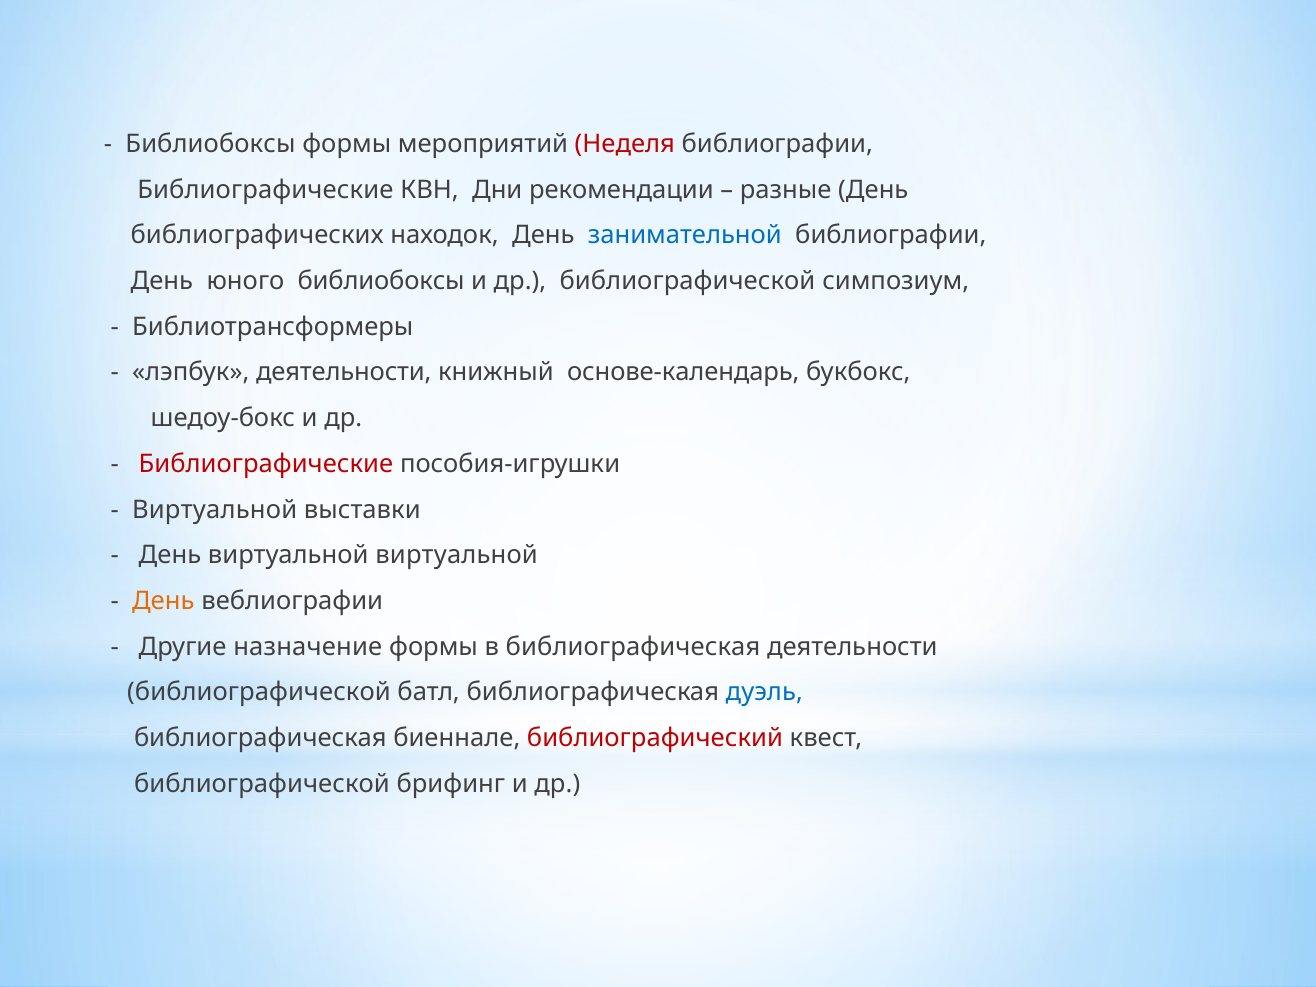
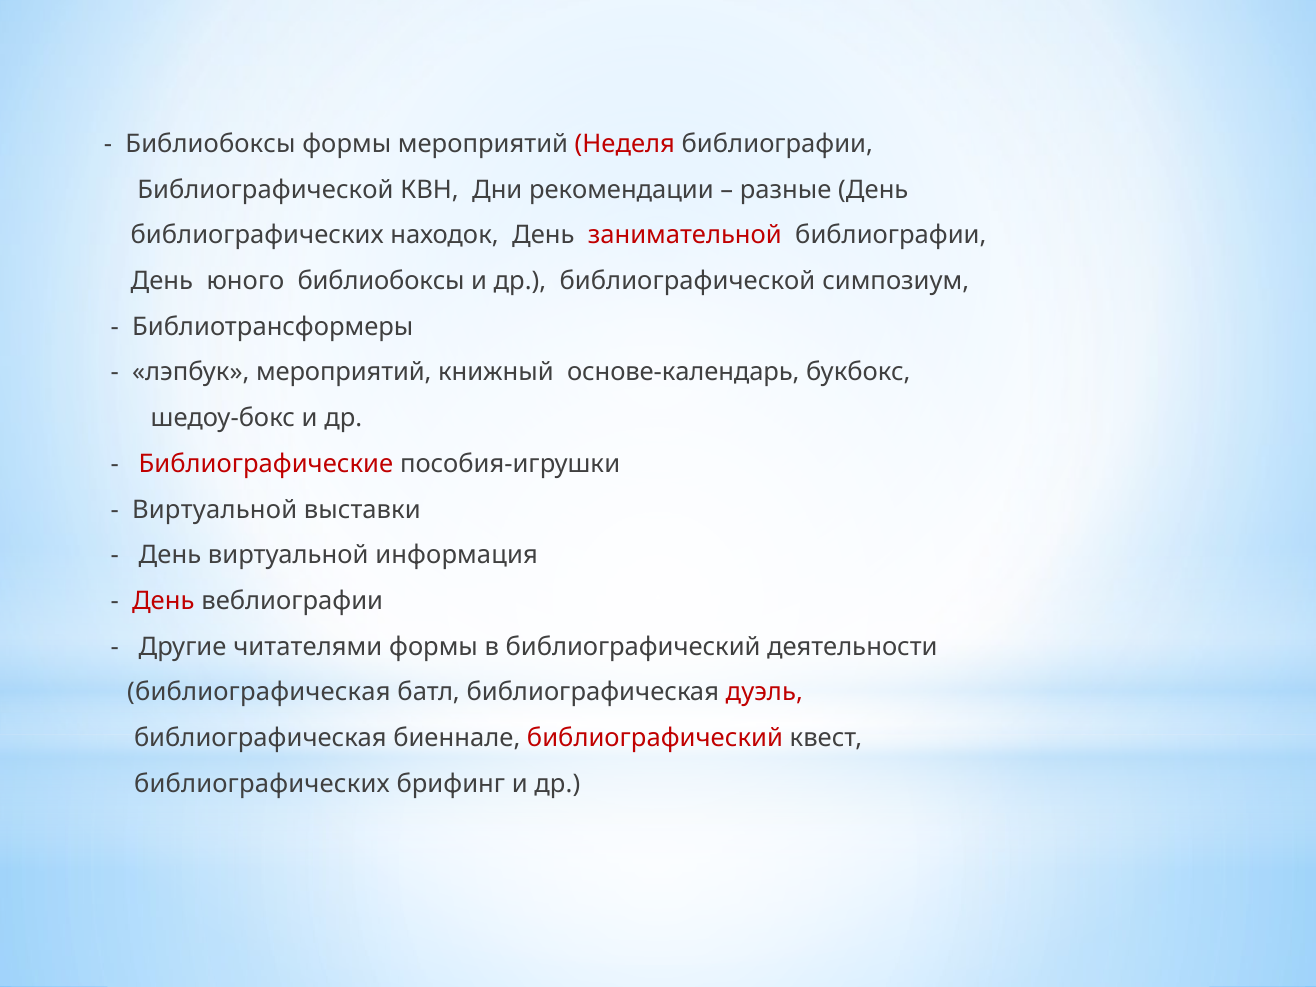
Библиографические at (265, 190): Библиографические -> Библиографической
занимательной colour: blue -> red
лэпбук деятельности: деятельности -> мероприятий
виртуальной виртуальной: виртуальной -> информация
День at (163, 601) colour: orange -> red
назначение: назначение -> читателями
в библиографическая: библиографическая -> библиографический
библиографической at (259, 692): библиографической -> библиографическая
дуэль colour: blue -> red
библиографической at (262, 784): библиографической -> библиографических
